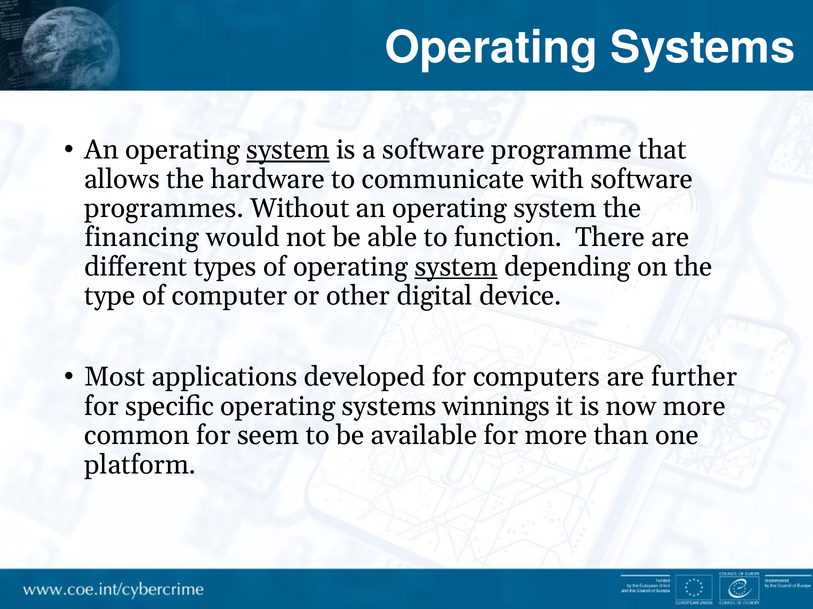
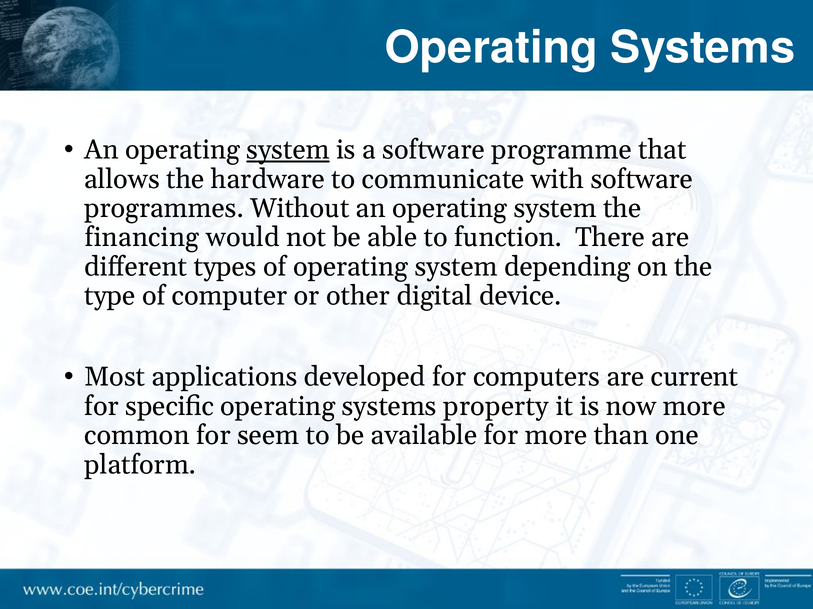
system at (456, 267) underline: present -> none
further: further -> current
winnings: winnings -> property
